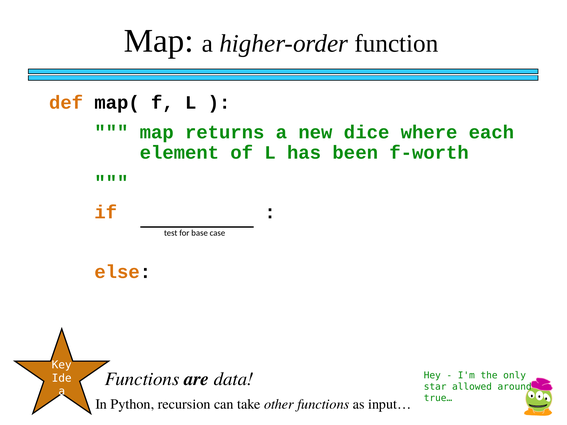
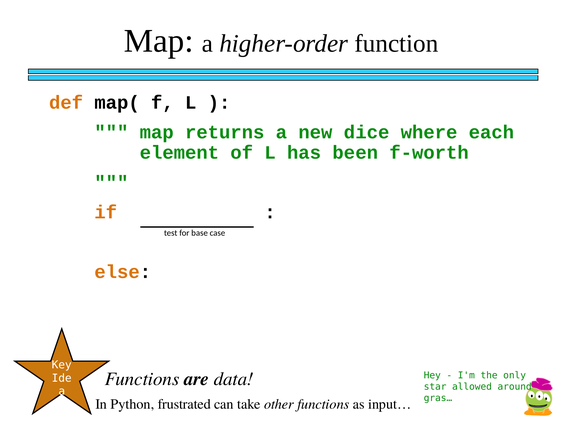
true…: true… -> gras…
recursion: recursion -> frustrated
